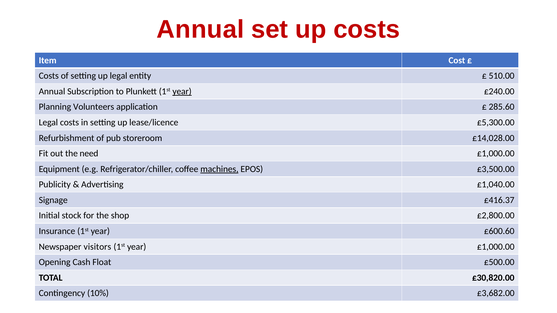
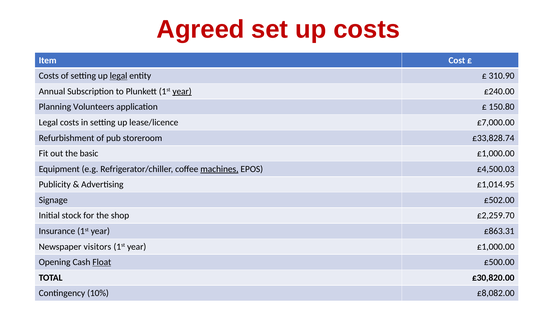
Annual at (200, 29): Annual -> Agreed
legal at (119, 76) underline: none -> present
510.00: 510.00 -> 310.90
285.60: 285.60 -> 150.80
£5,300.00: £5,300.00 -> £7,000.00
£14,028.00: £14,028.00 -> £33,828.74
need: need -> basic
£3,500.00: £3,500.00 -> £4,500.03
£1,040.00: £1,040.00 -> £1,014.95
£416.37: £416.37 -> £502.00
£2,800.00: £2,800.00 -> £2,259.70
£600.60: £600.60 -> £863.31
Float underline: none -> present
£3,682.00: £3,682.00 -> £8,082.00
